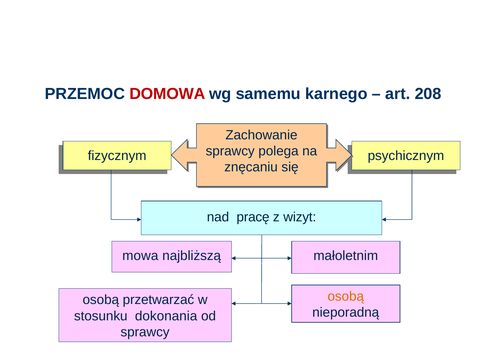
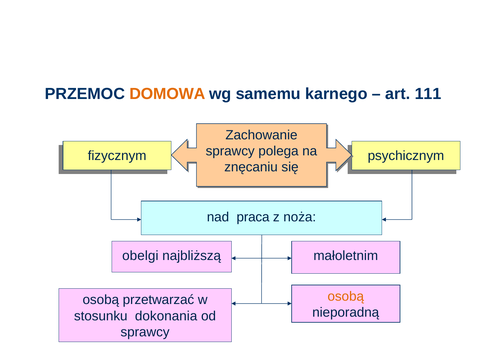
DOMOWA colour: red -> orange
208: 208 -> 111
pracę: pracę -> praca
wizyt: wizyt -> noża
mowa: mowa -> obelgi
